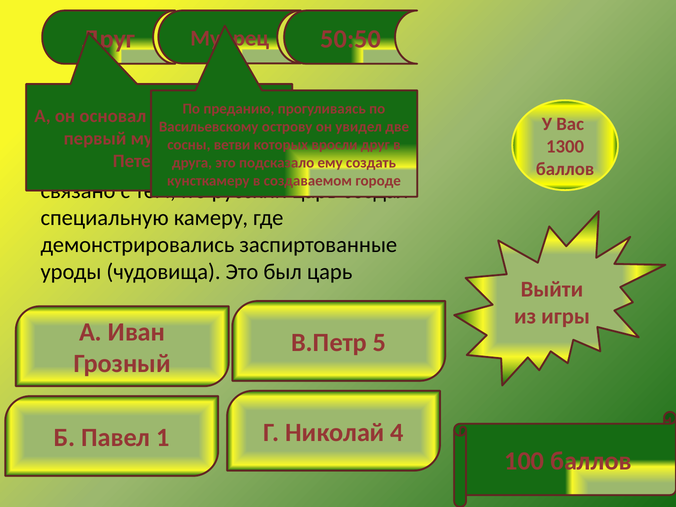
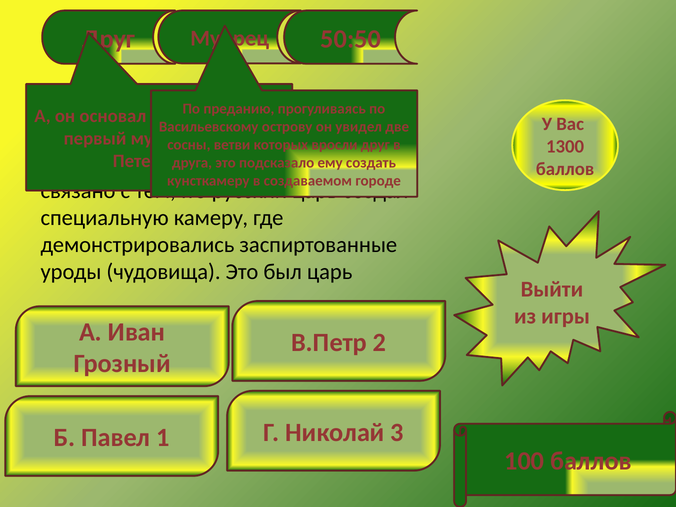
5: 5 -> 2
4: 4 -> 3
